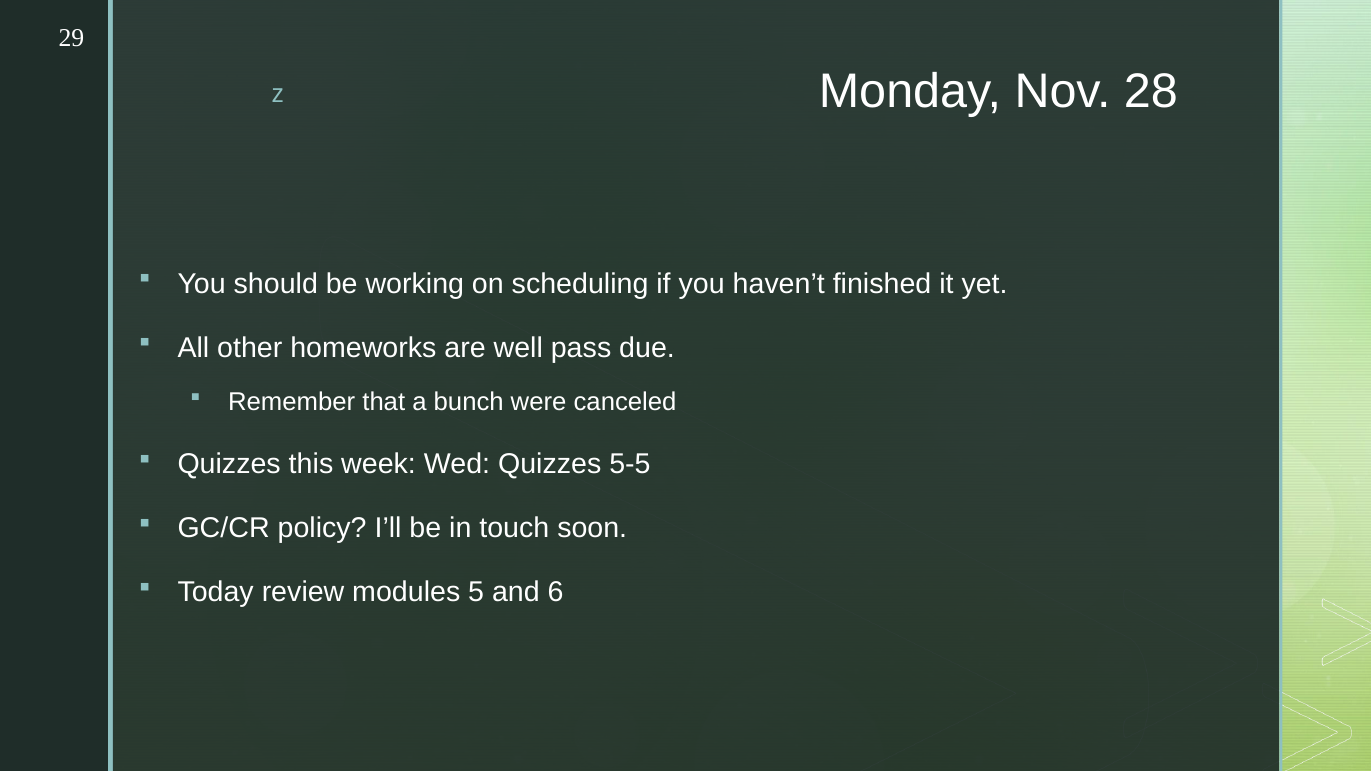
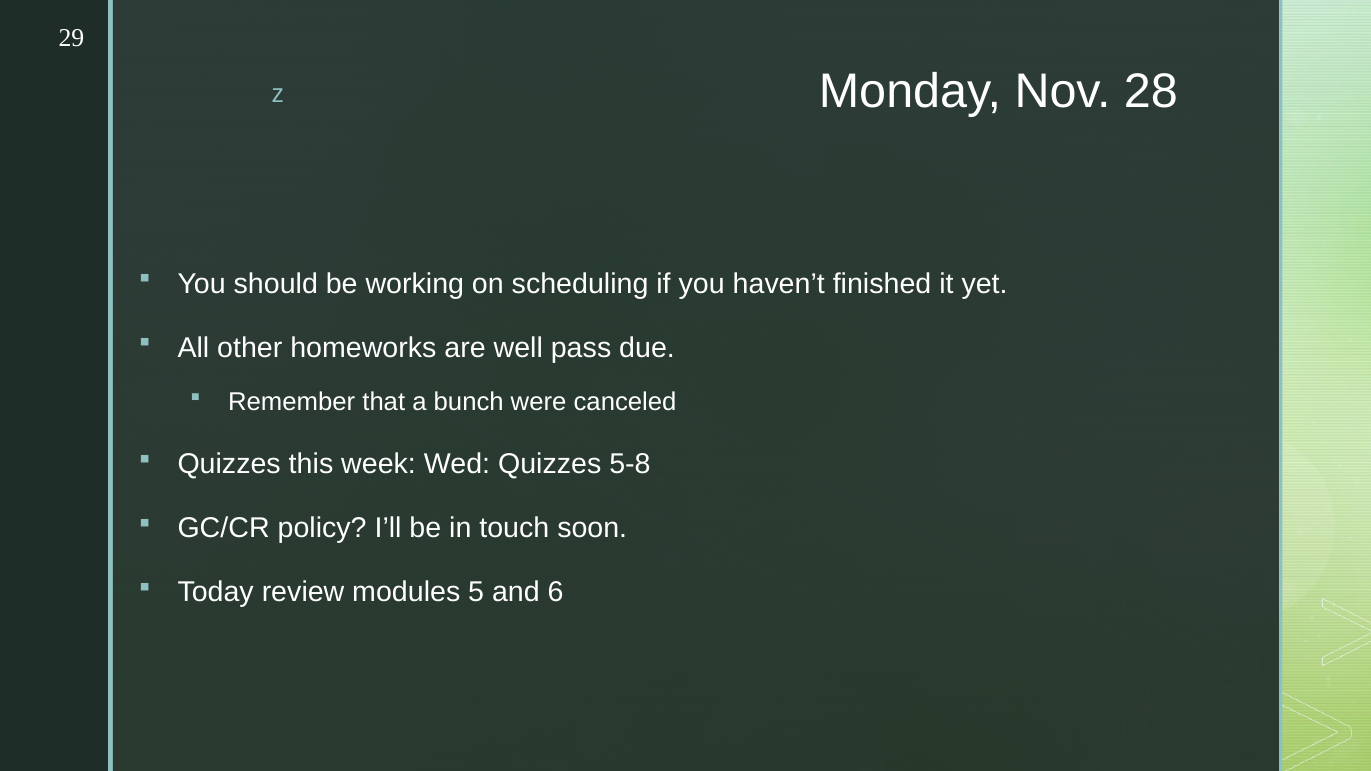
5-5: 5-5 -> 5-8
